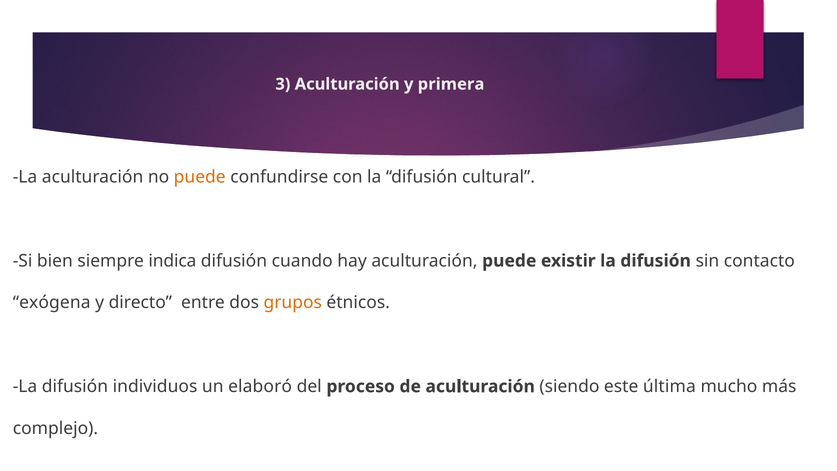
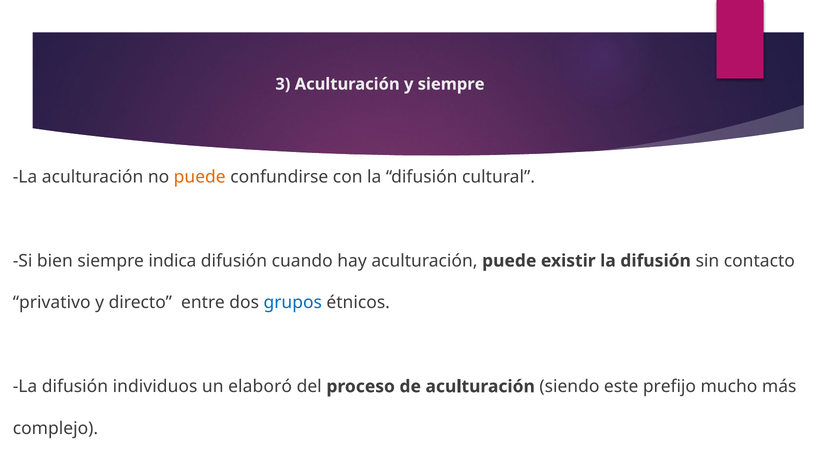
y primera: primera -> siempre
exógena: exógena -> privativo
grupos colour: orange -> blue
última: última -> prefijo
